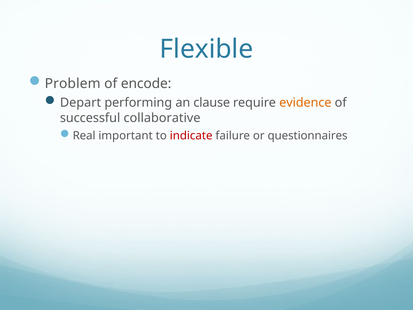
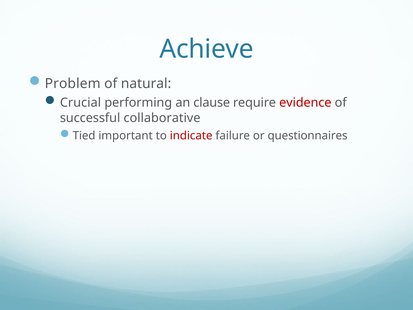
Flexible: Flexible -> Achieve
encode: encode -> natural
Depart: Depart -> Crucial
evidence colour: orange -> red
Real: Real -> Tied
